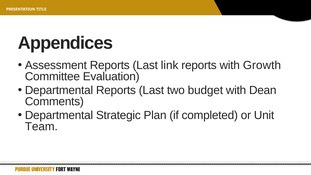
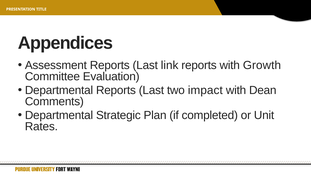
budget: budget -> impact
Team: Team -> Rates
